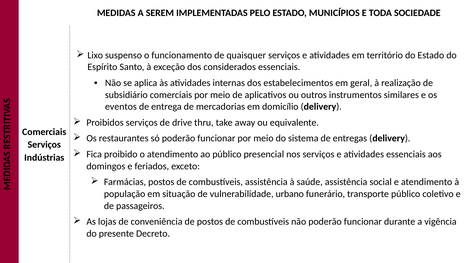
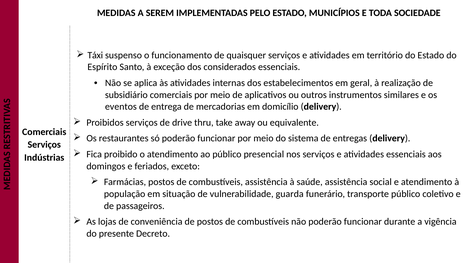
Lixo: Lixo -> Táxi
urbano: urbano -> guarda
